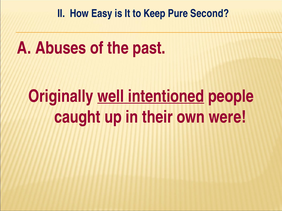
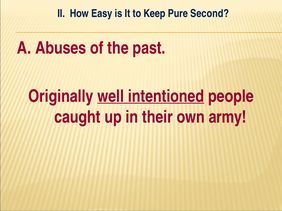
were: were -> army
